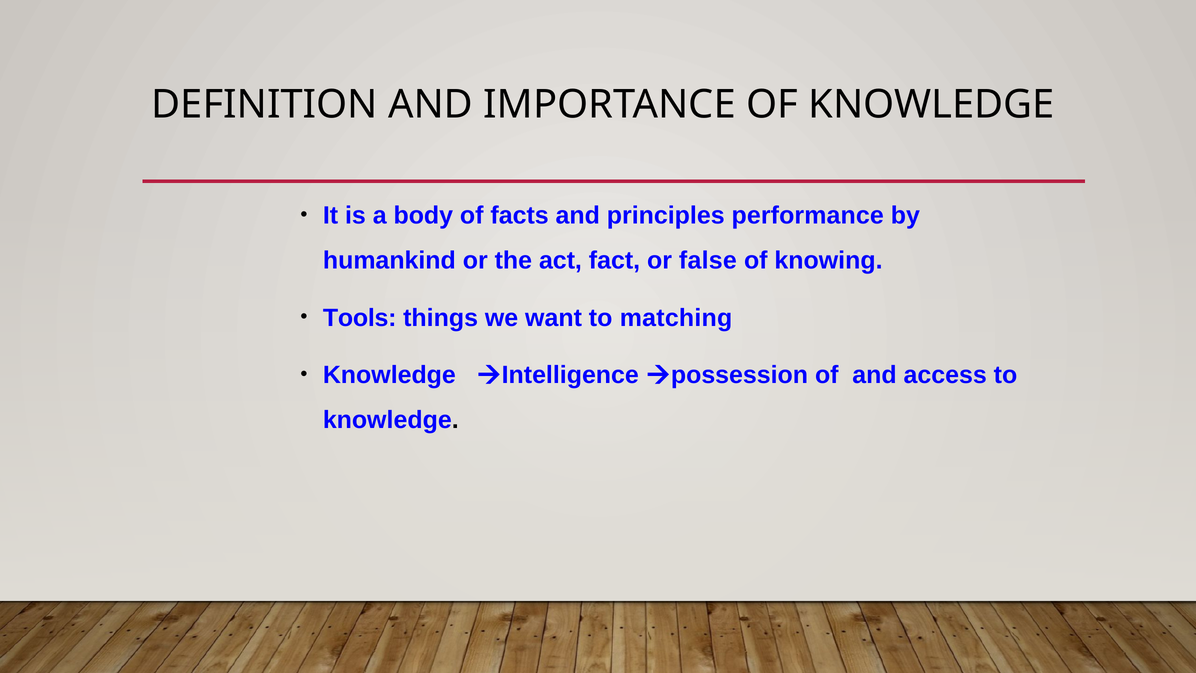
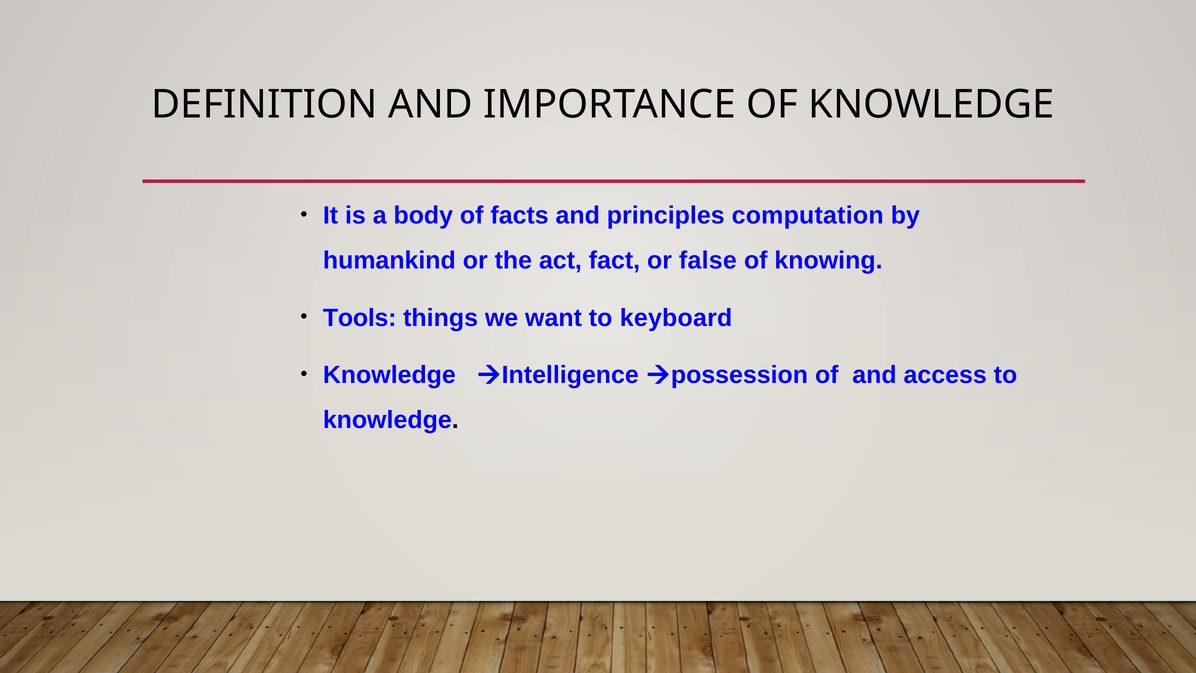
performance: performance -> computation
matching: matching -> keyboard
